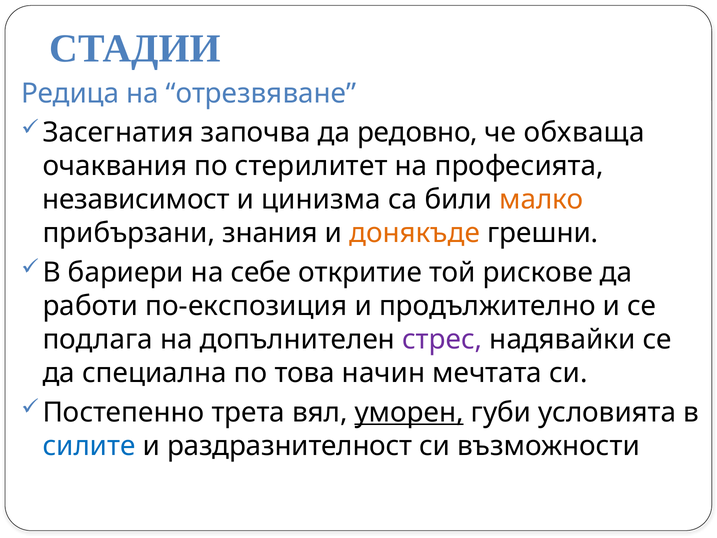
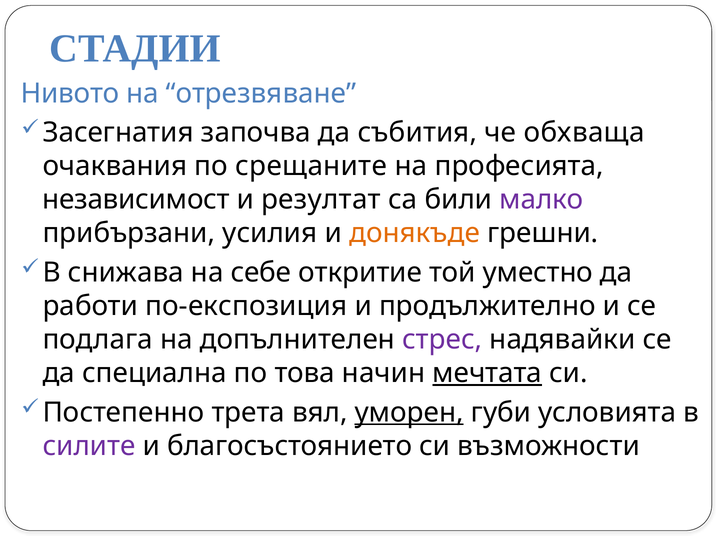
Редица: Редица -> Нивото
редовно: редовно -> събития
стерилитет: стерилитет -> срещаните
цинизма: цинизма -> резултат
малко colour: orange -> purple
знания: знания -> усилия
бариери: бариери -> снижава
рискове: рискове -> уместно
мечтата underline: none -> present
силите colour: blue -> purple
раздразнителност: раздразнителност -> благосъстоянието
